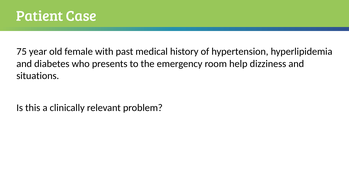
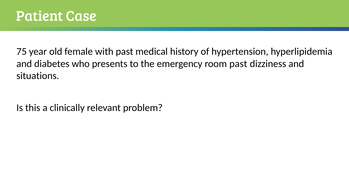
room help: help -> past
